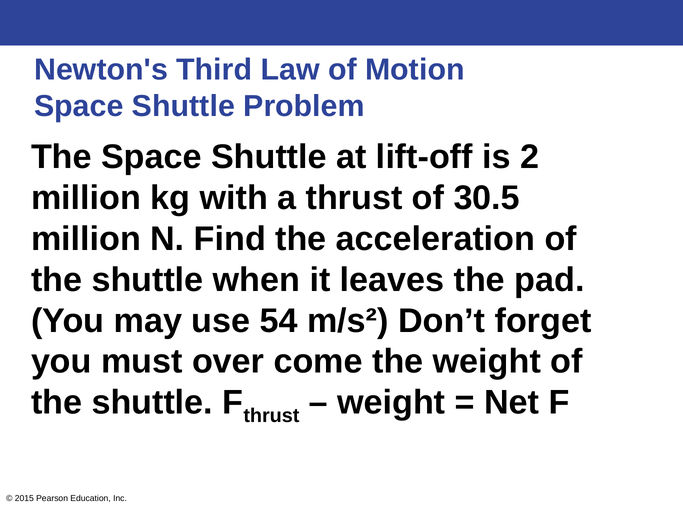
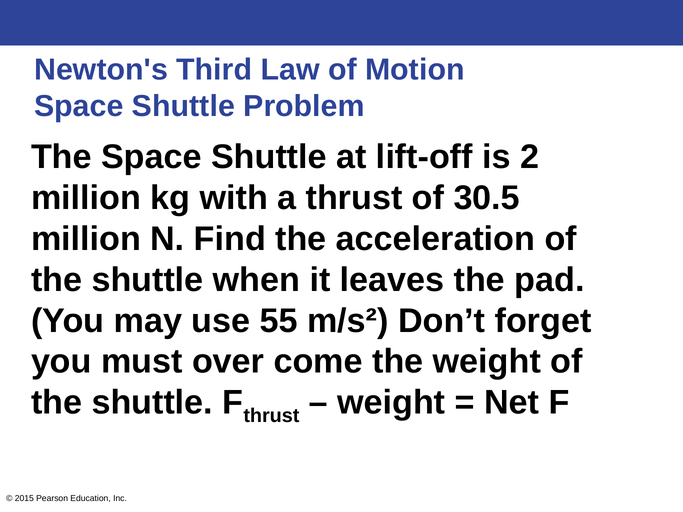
54: 54 -> 55
